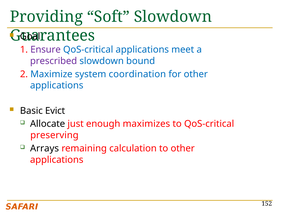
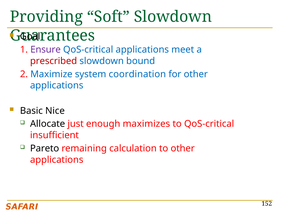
prescribed colour: purple -> red
Evict: Evict -> Nice
preserving: preserving -> insufficient
Arrays: Arrays -> Pareto
